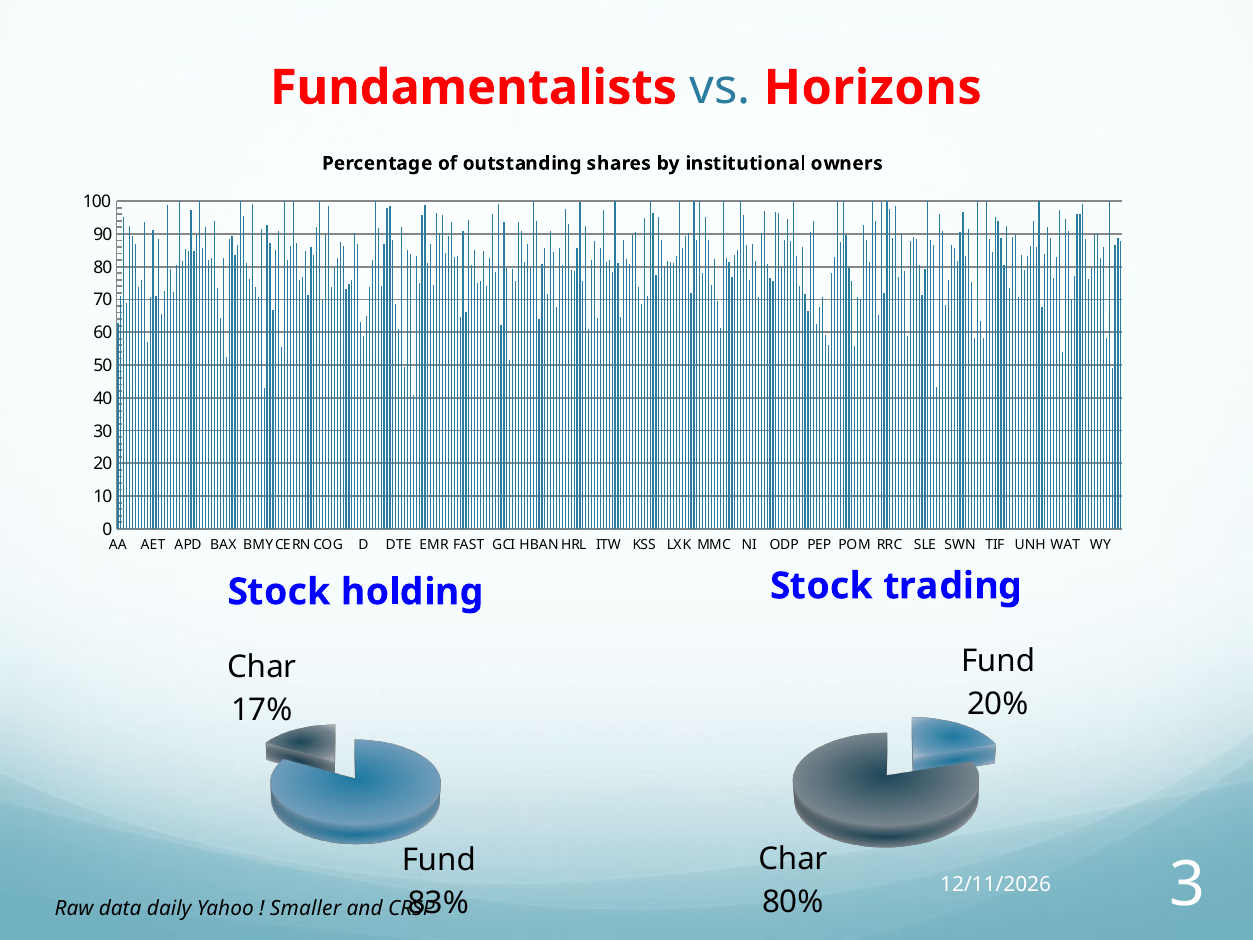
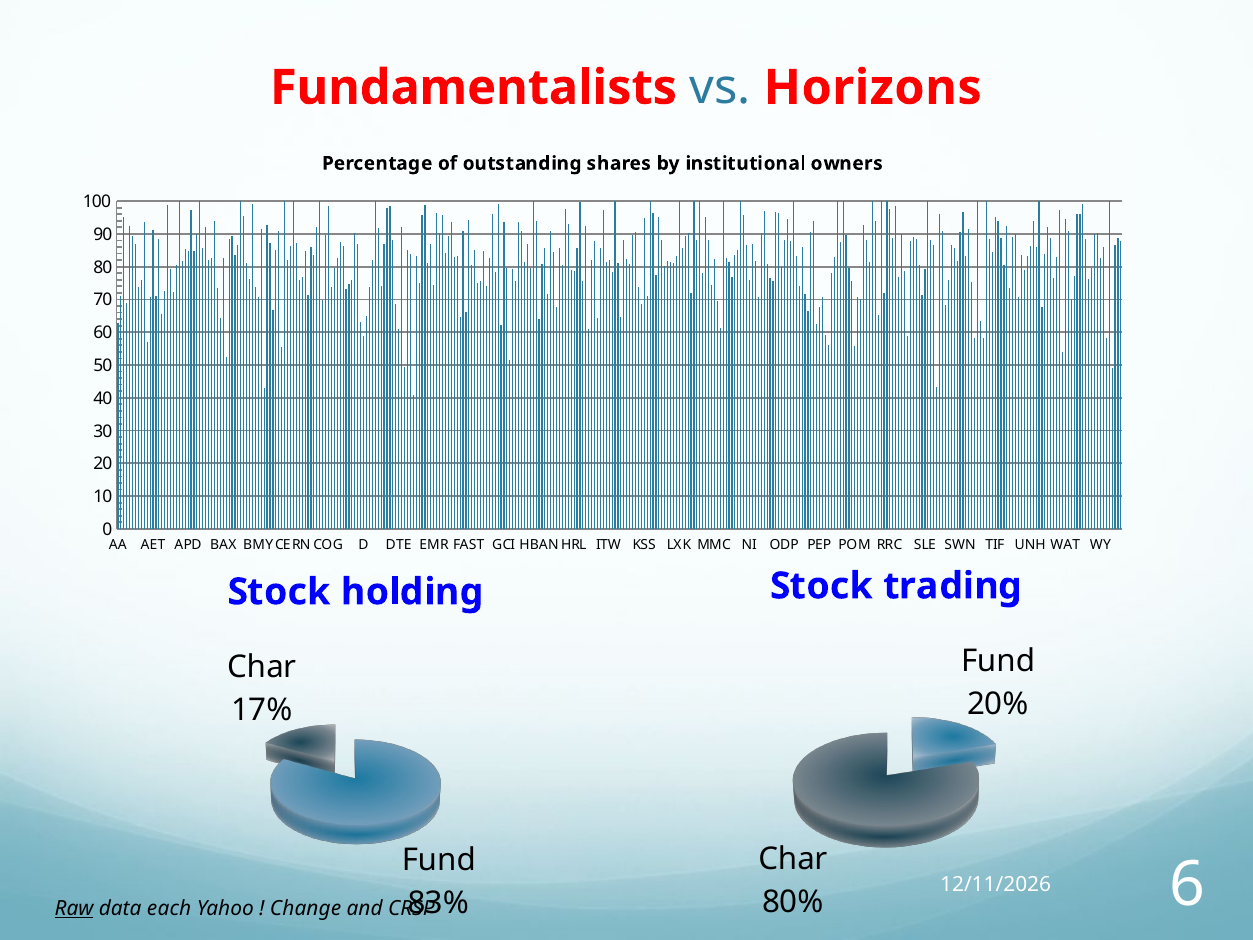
3: 3 -> 6
Raw underline: none -> present
daily: daily -> each
Smaller: Smaller -> Change
